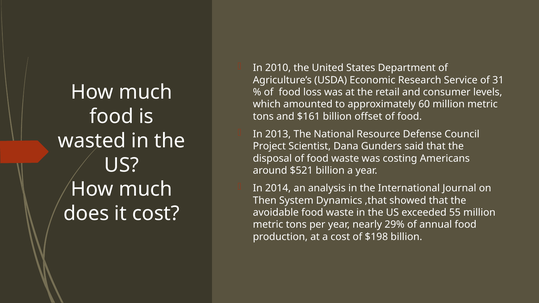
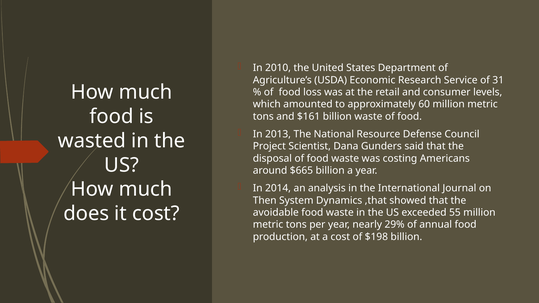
billion offset: offset -> waste
$521: $521 -> $665
